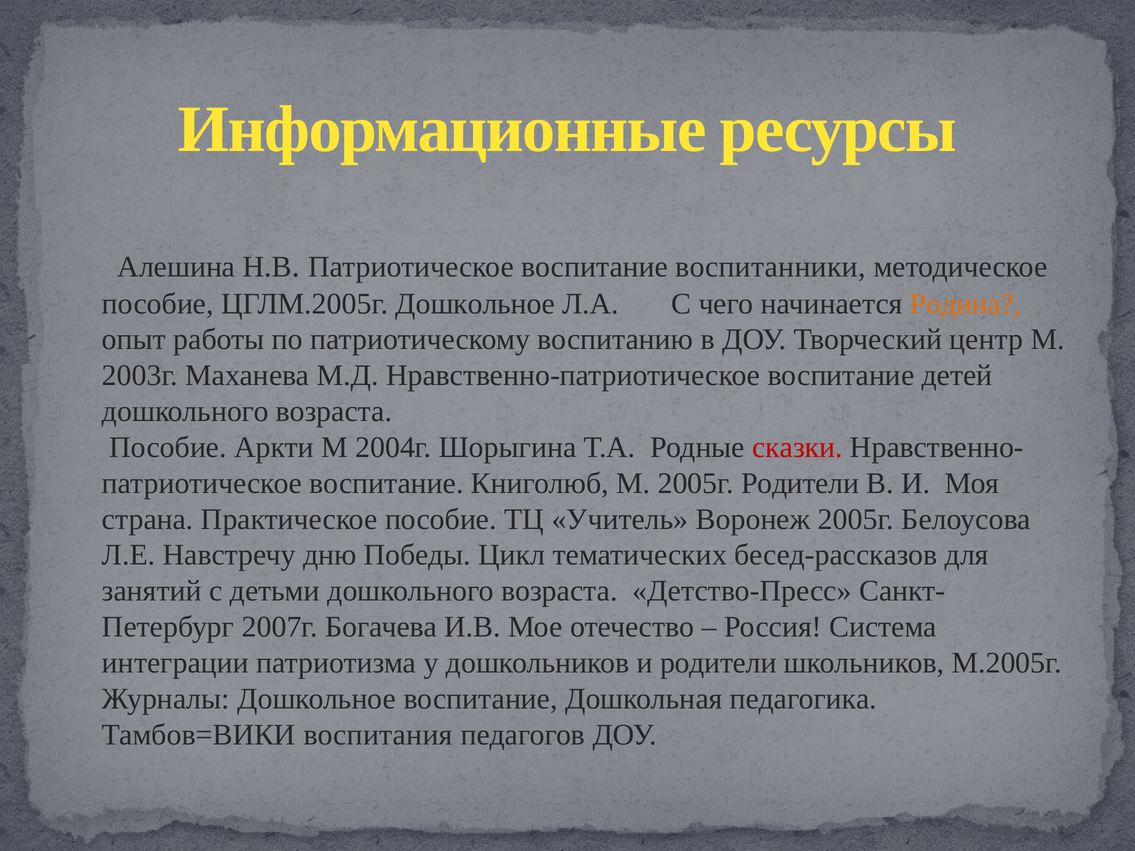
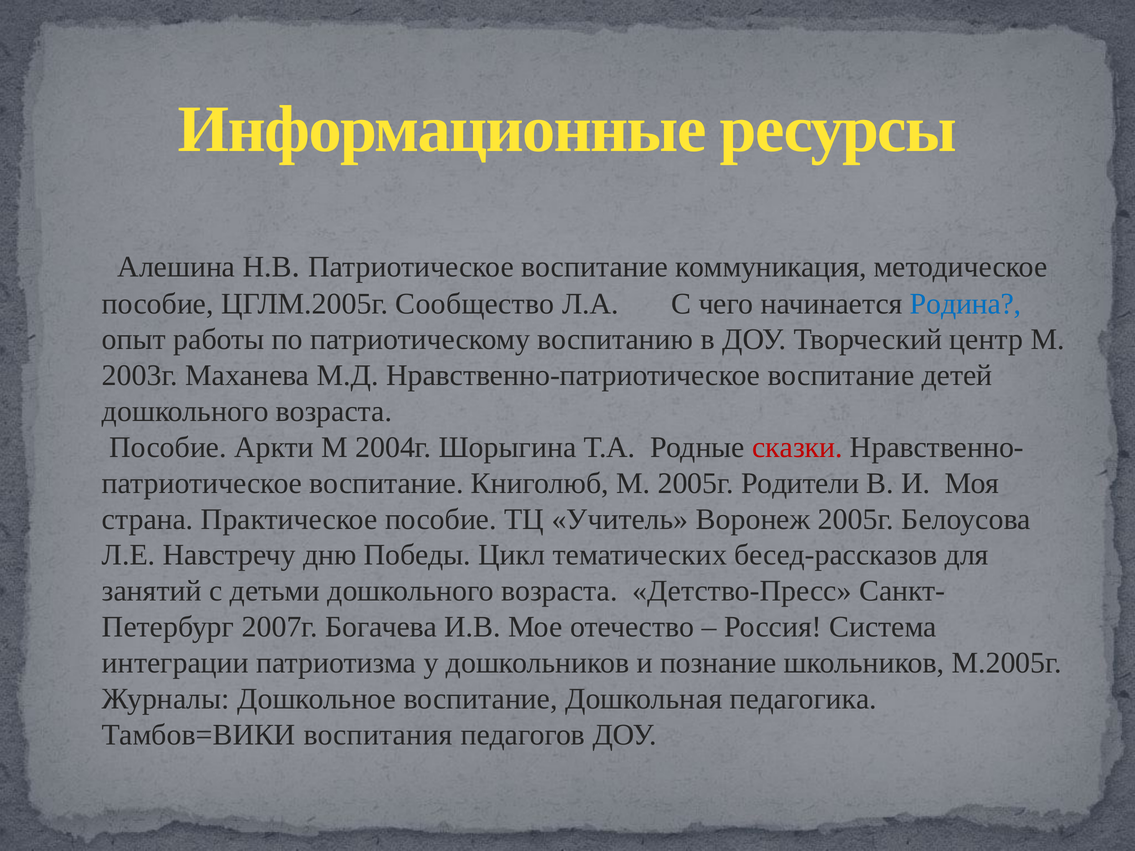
воспитанники: воспитанники -> коммуникация
ЦГЛМ.2005г Дошкольное: Дошкольное -> Сообщество
Родина colour: orange -> blue
и родители: родители -> познание
